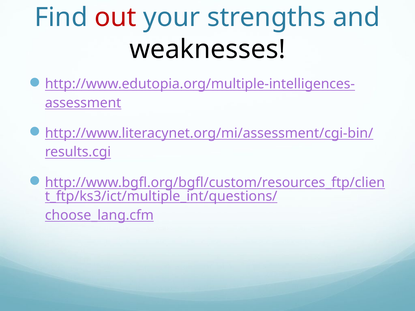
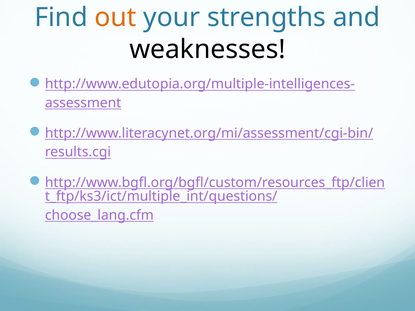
out colour: red -> orange
